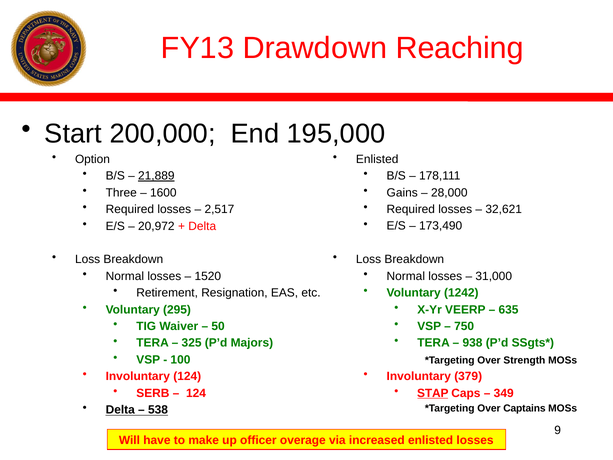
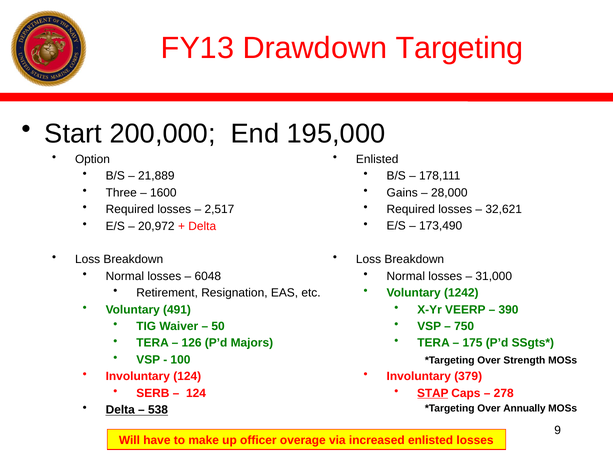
Reaching: Reaching -> Targeting
21,889 underline: present -> none
1520: 1520 -> 6048
295: 295 -> 491
635: 635 -> 390
325: 325 -> 126
938: 938 -> 175
349: 349 -> 278
Captains: Captains -> Annually
